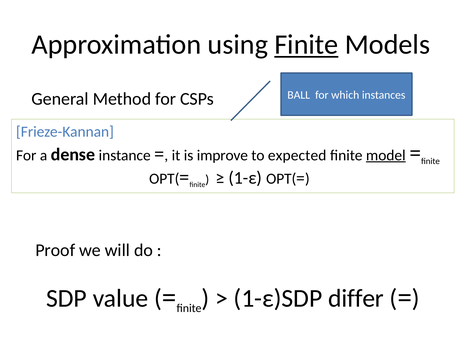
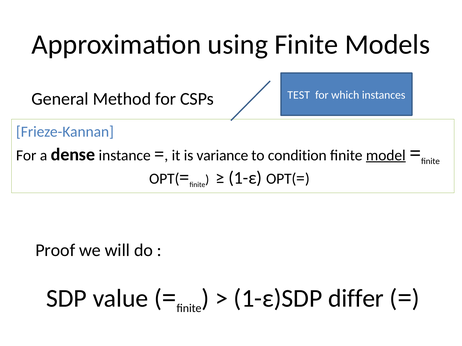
Finite at (306, 45) underline: present -> none
BALL: BALL -> TEST
improve: improve -> variance
expected: expected -> condition
